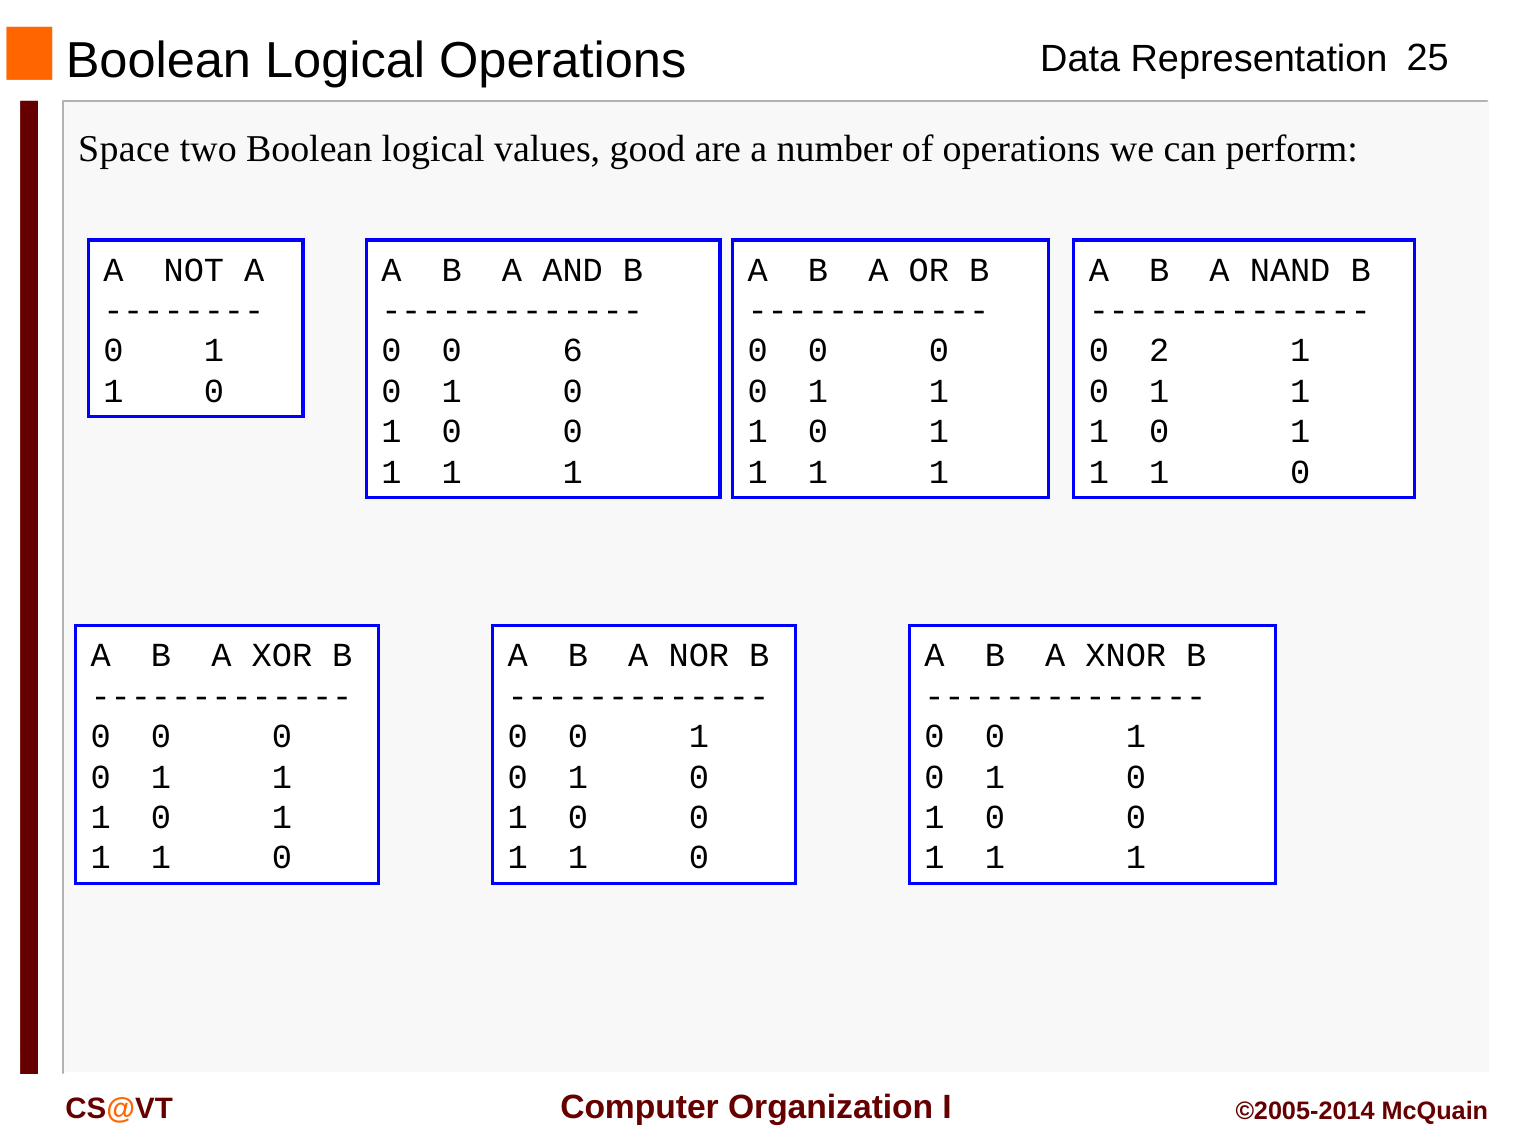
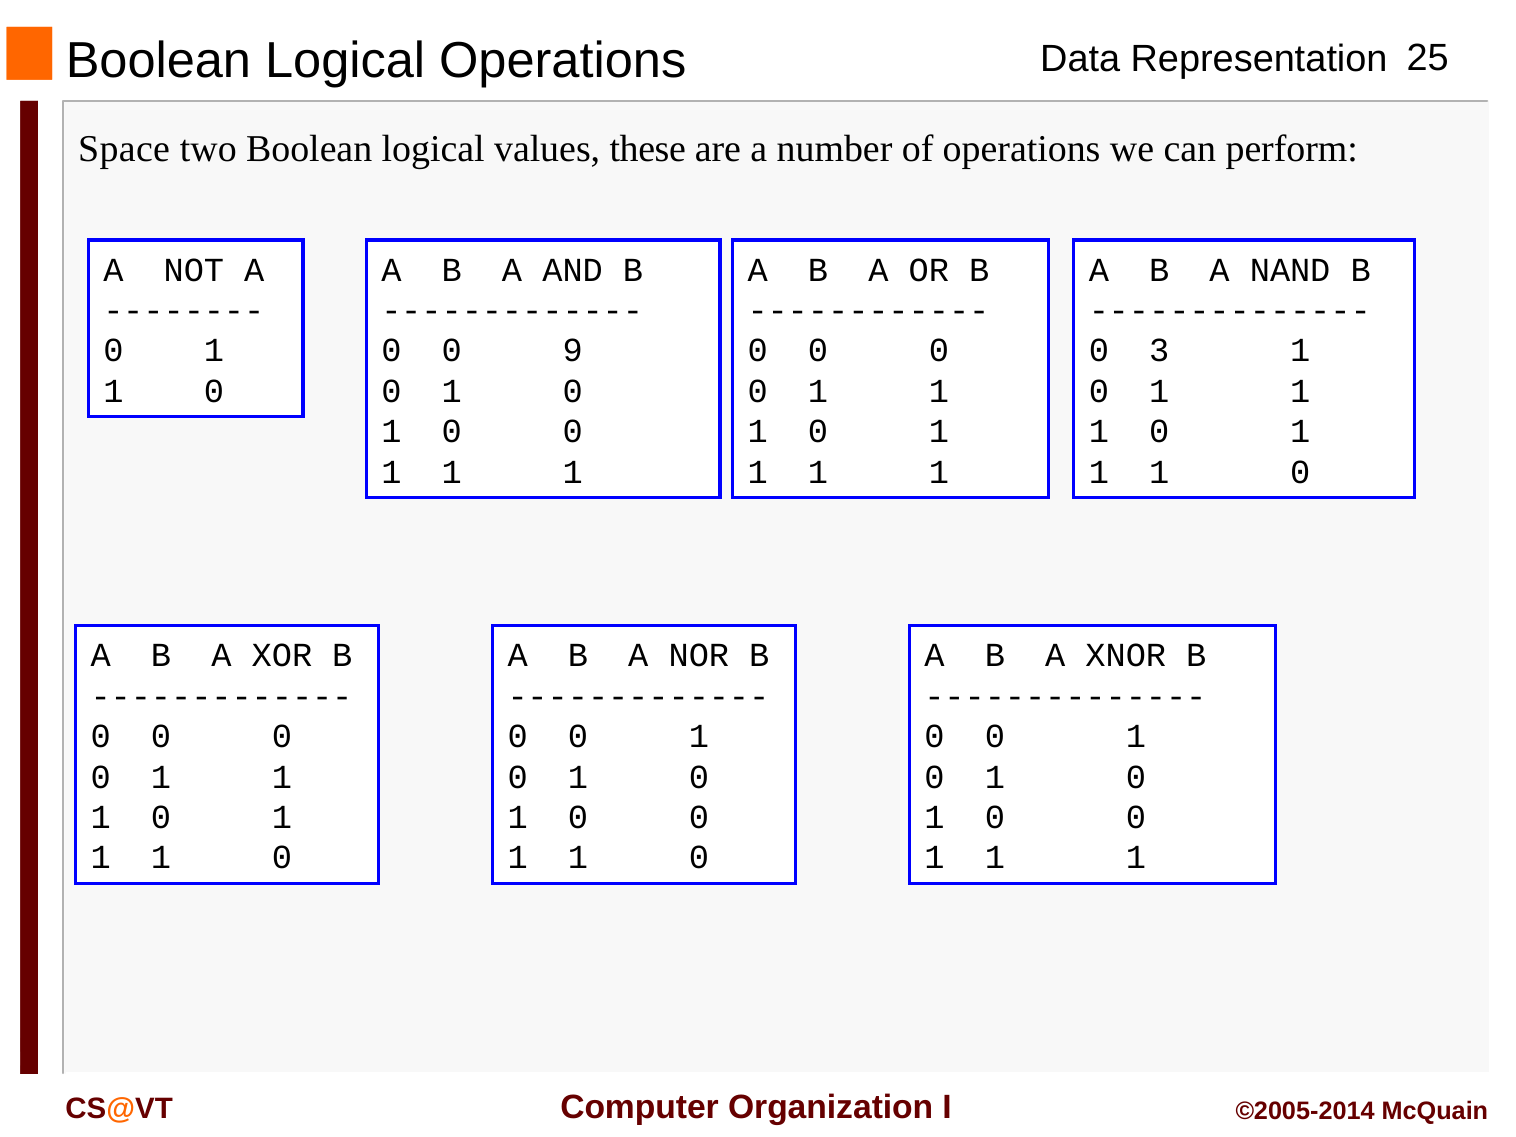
good: good -> these
6: 6 -> 9
2: 2 -> 3
